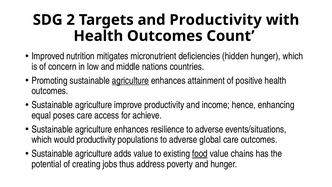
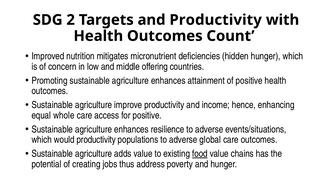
nations: nations -> offering
agriculture at (130, 80) underline: present -> none
poses: poses -> whole
for achieve: achieve -> positive
